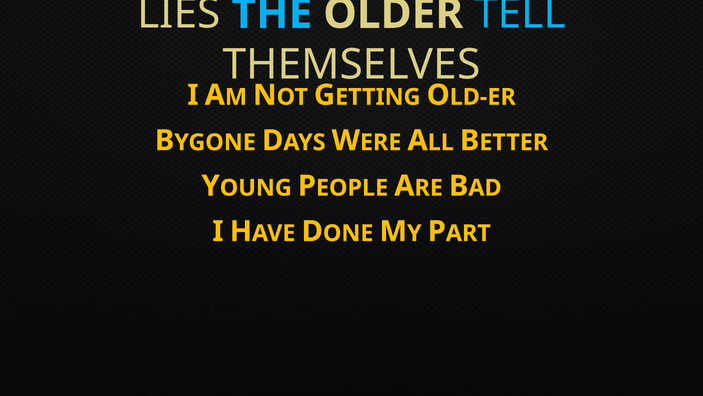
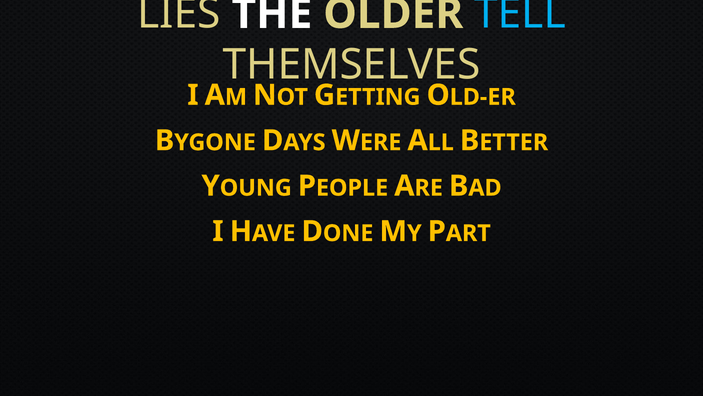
THE colour: light blue -> white
